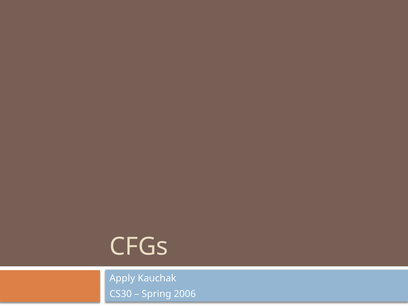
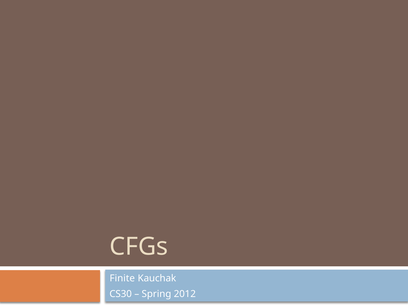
Apply: Apply -> Finite
2006: 2006 -> 2012
